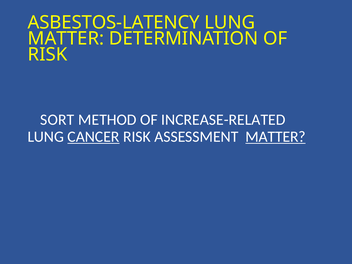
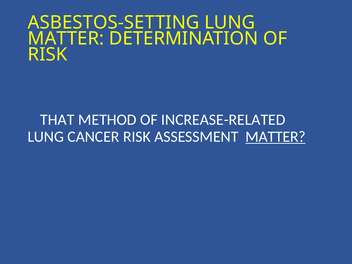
ASBESTOS-LATENCY: ASBESTOS-LATENCY -> ASBESTOS-SETTING
SORT: SORT -> THAT
CANCER underline: present -> none
